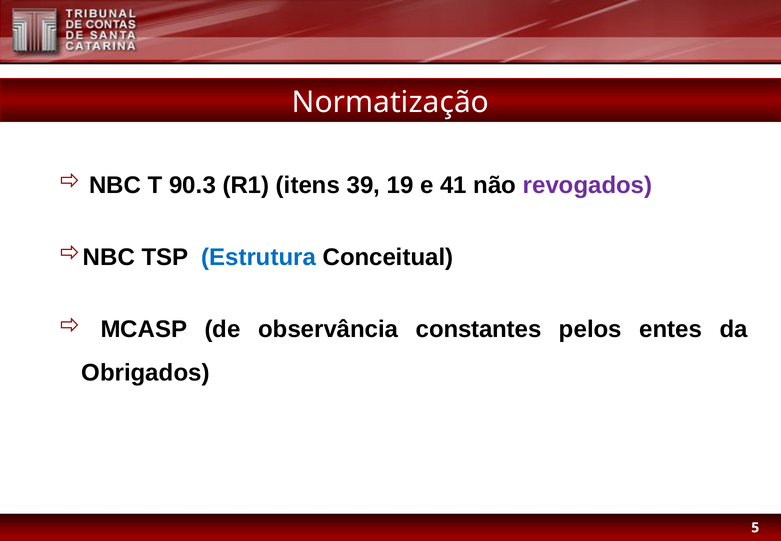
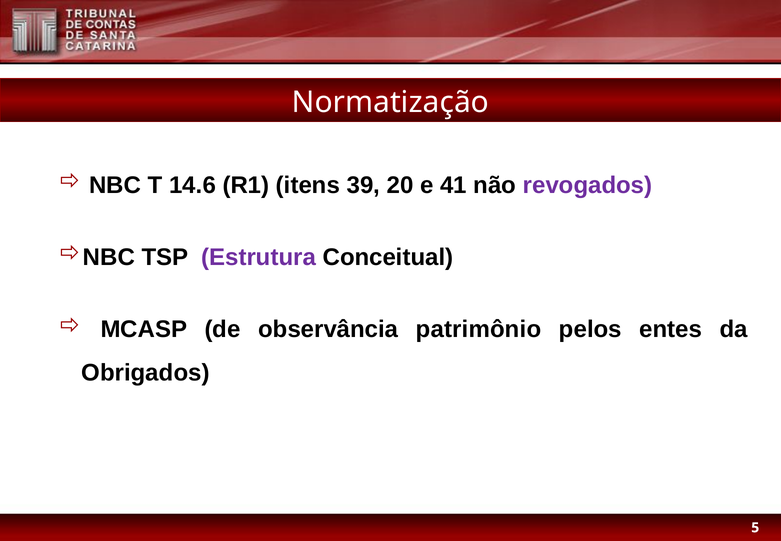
90.3: 90.3 -> 14.6
19: 19 -> 20
Estrutura colour: blue -> purple
constantes: constantes -> patrimônio
